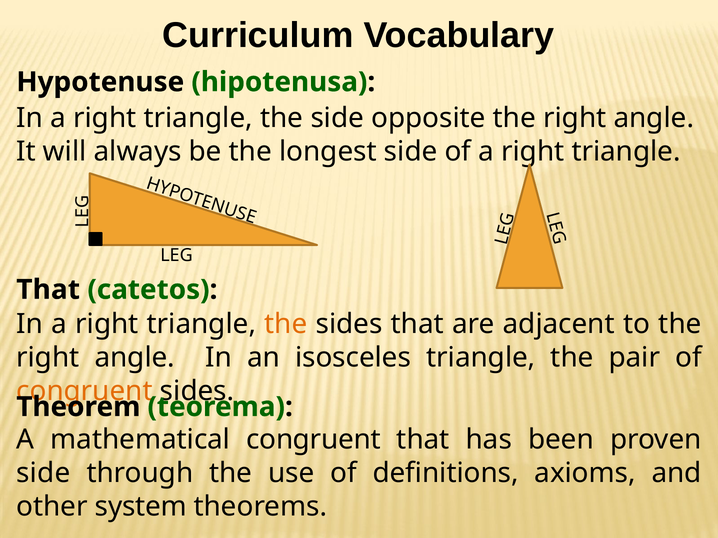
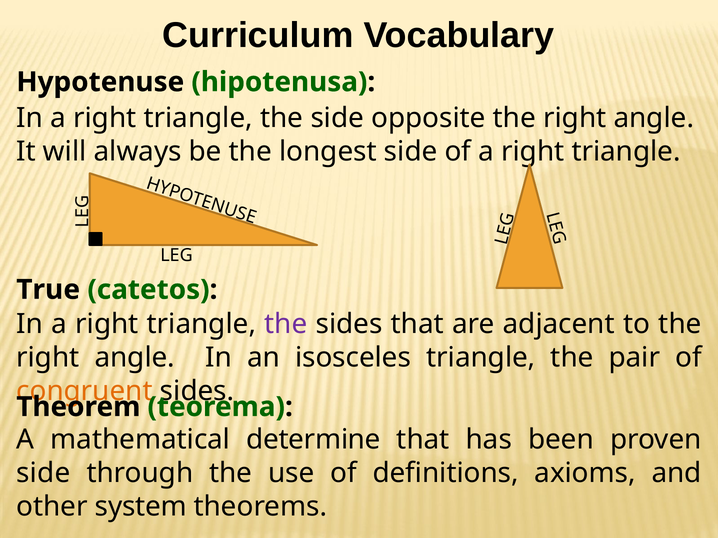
That at (48, 290): That -> True
the at (286, 324) colour: orange -> purple
mathematical congruent: congruent -> determine
